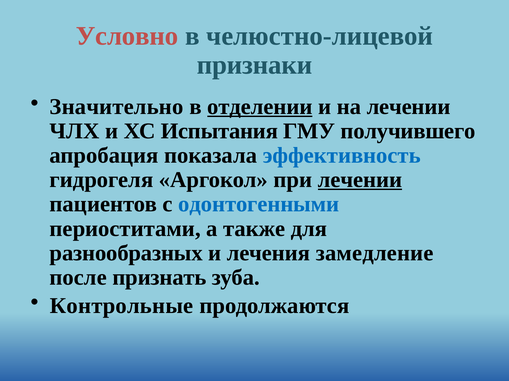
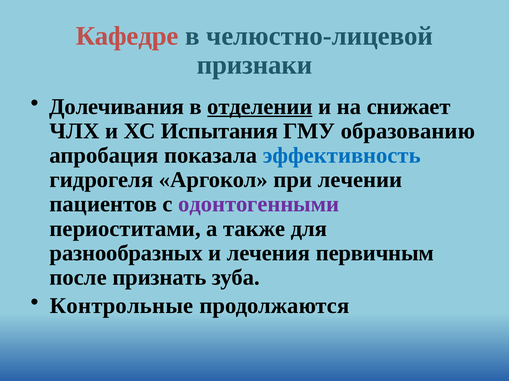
Условно: Условно -> Кафедре
Значительно: Значительно -> Долечивания
на лечении: лечении -> снижает
получившего: получившего -> образованию
лечении at (360, 180) underline: present -> none
одонтогенными colour: blue -> purple
замедление: замедление -> первичным
